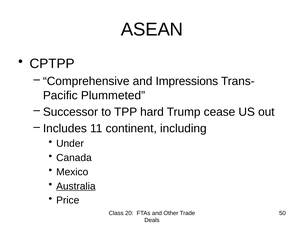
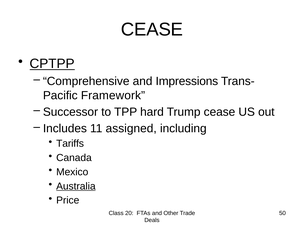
ASEAN at (152, 29): ASEAN -> CEASE
CPTPP underline: none -> present
Plummeted: Plummeted -> Framework
continent: continent -> assigned
Under: Under -> Tariffs
